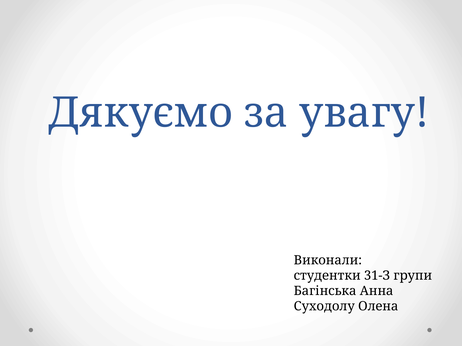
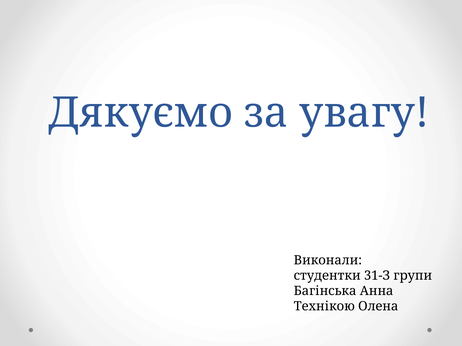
Суходолу: Суходолу -> Технікою
